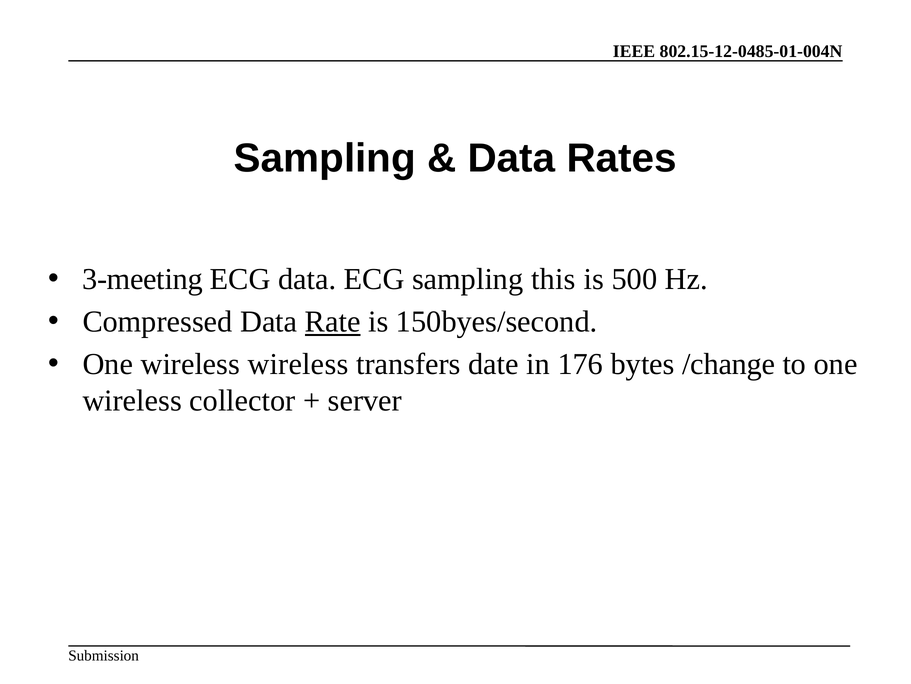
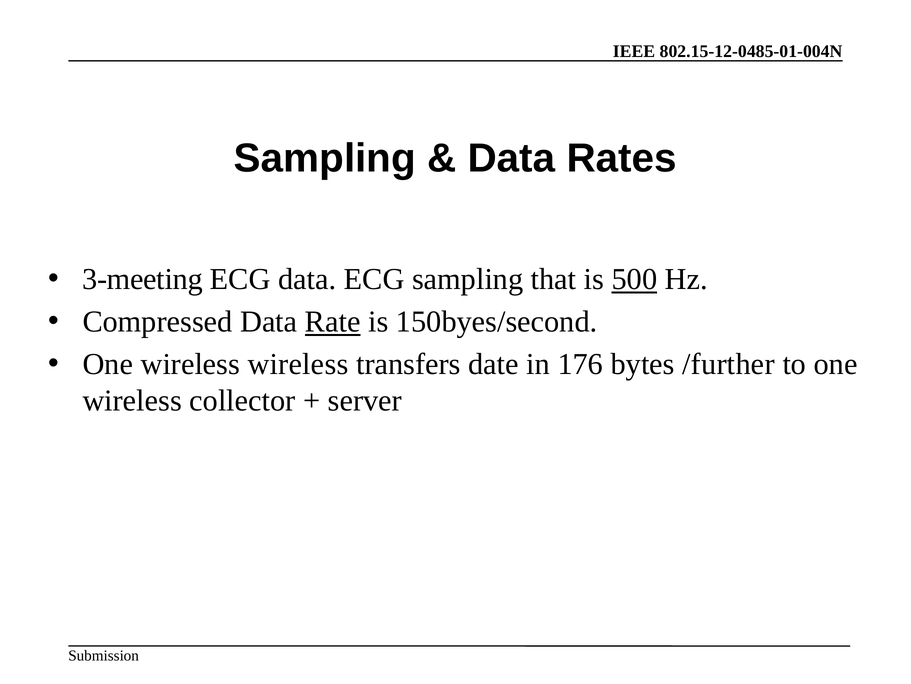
this: this -> that
500 underline: none -> present
/change: /change -> /further
